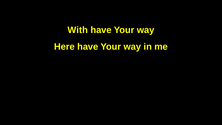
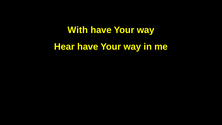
Here: Here -> Hear
